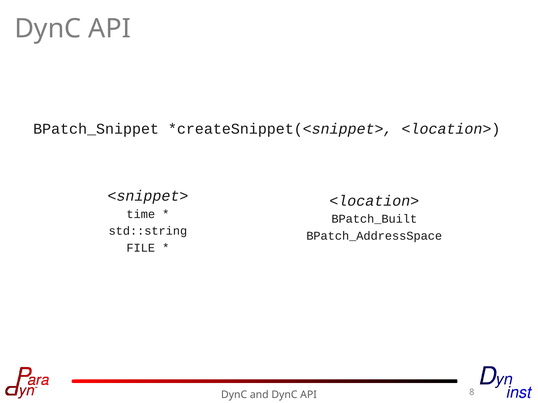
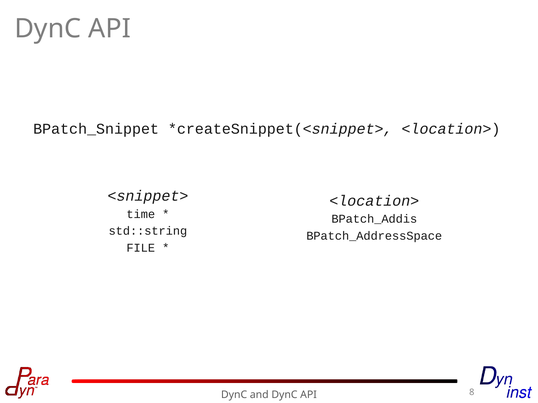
BPatch_Built: BPatch_Built -> BPatch_Addis
